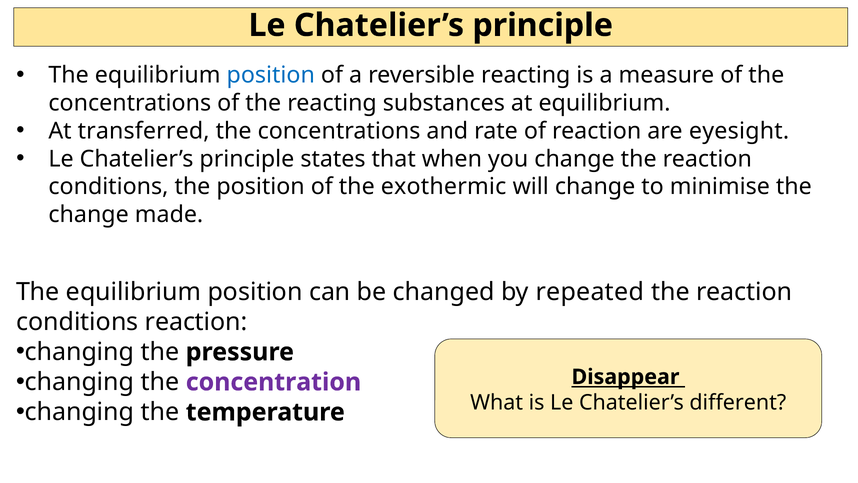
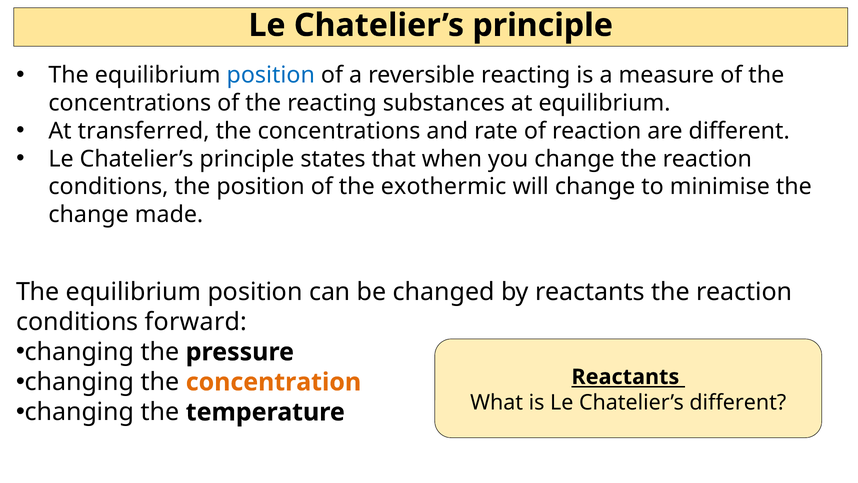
are eyesight: eyesight -> different
by repeated: repeated -> reactants
conditions reaction: reaction -> forward
concentration colour: purple -> orange
Disappear at (625, 377): Disappear -> Reactants
